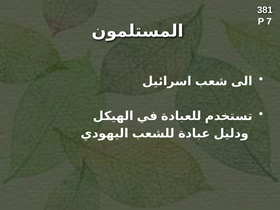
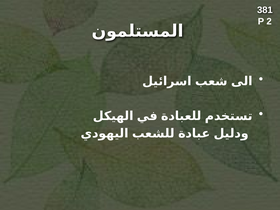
7: 7 -> 2
